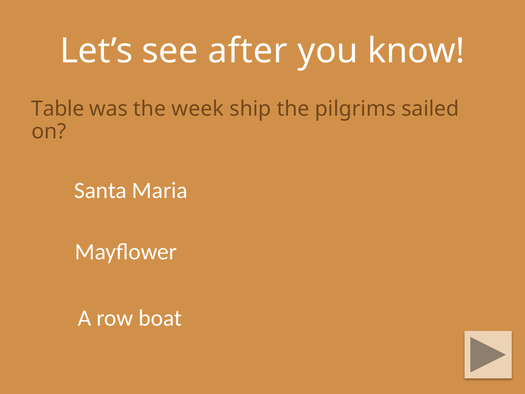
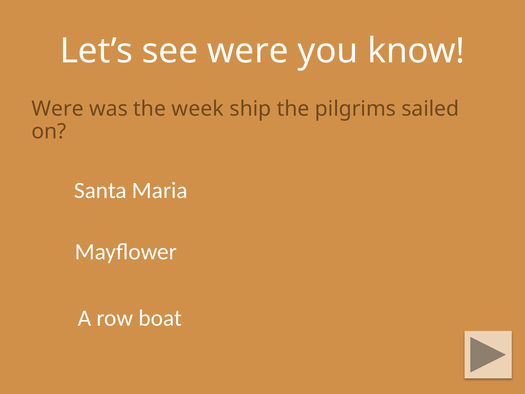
see after: after -> were
Table at (58, 109): Table -> Were
